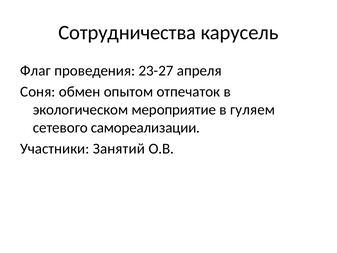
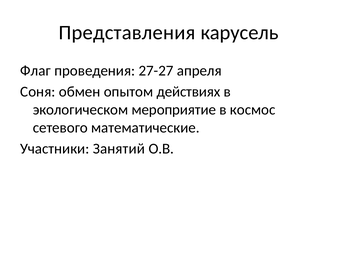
Сотрудничества: Сотрудничества -> Представления
23-27: 23-27 -> 27-27
отпечаток: отпечаток -> действиях
гуляем: гуляем -> космос
самореализации: самореализации -> математические
